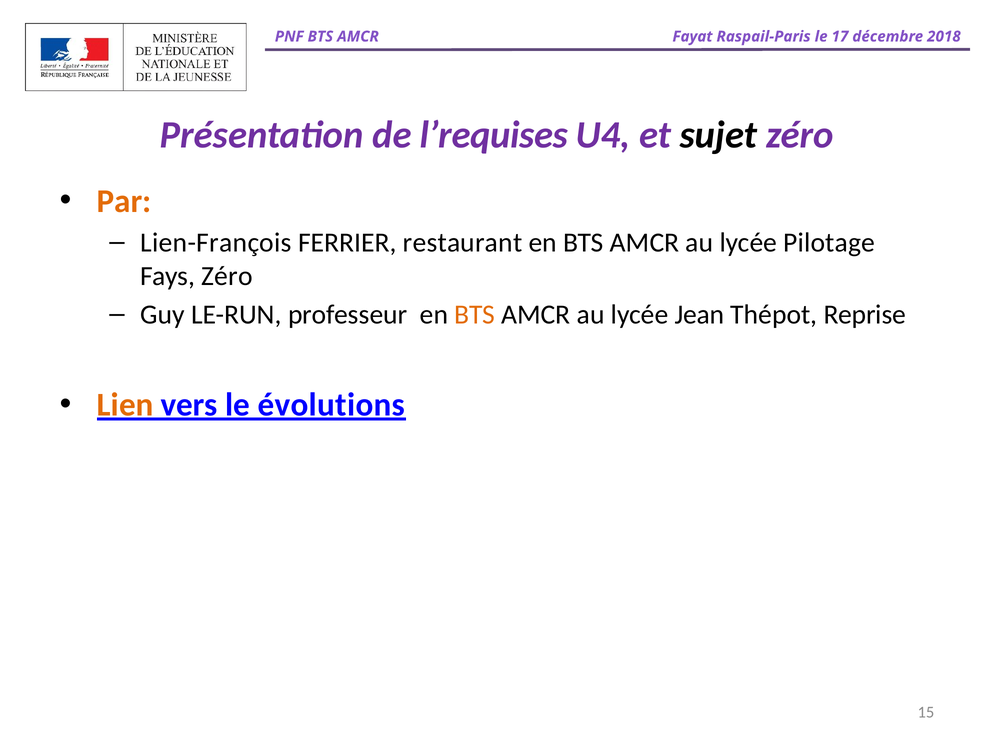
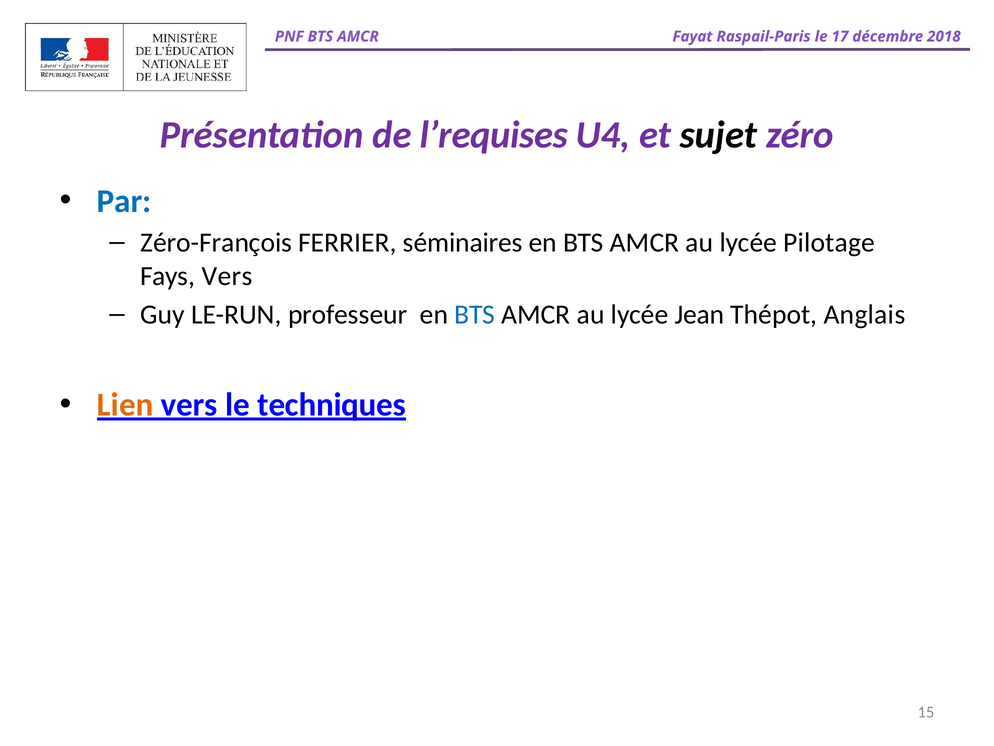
Par colour: orange -> blue
Lien-François: Lien-François -> Zéro-François
restaurant: restaurant -> séminaires
Fays Zéro: Zéro -> Vers
BTS at (475, 315) colour: orange -> blue
Reprise: Reprise -> Anglais
évolutions: évolutions -> techniques
